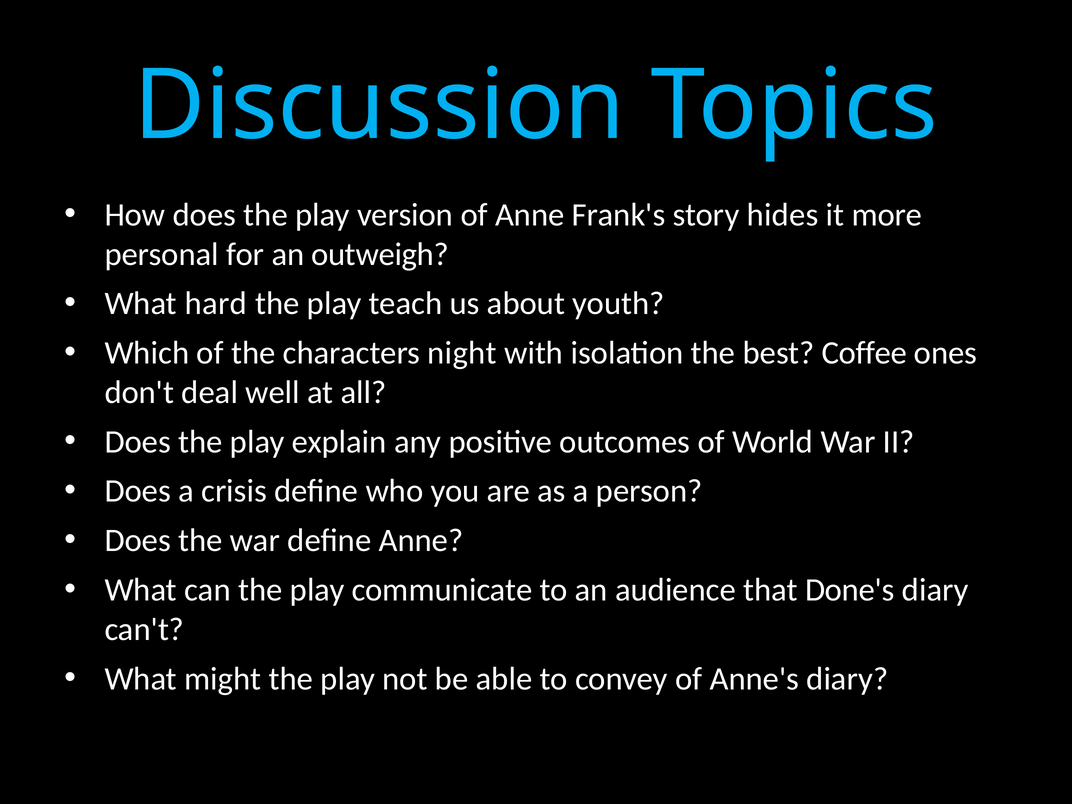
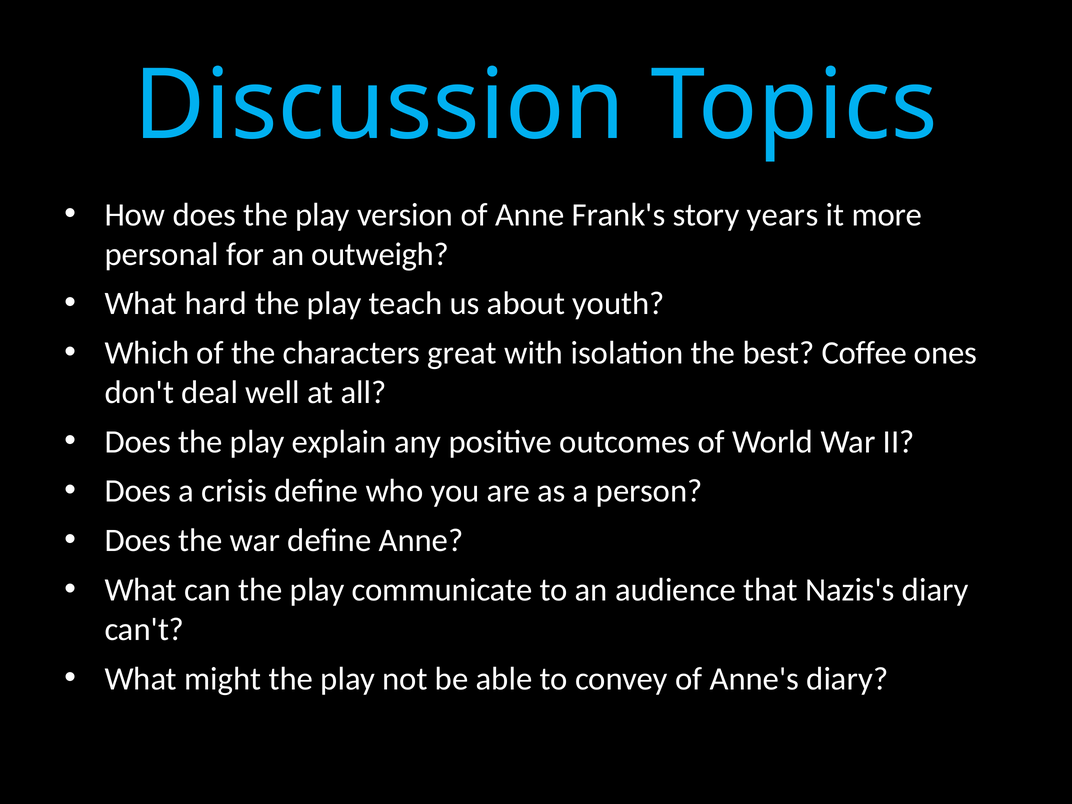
hides: hides -> years
night: night -> great
Done's: Done's -> Nazis's
